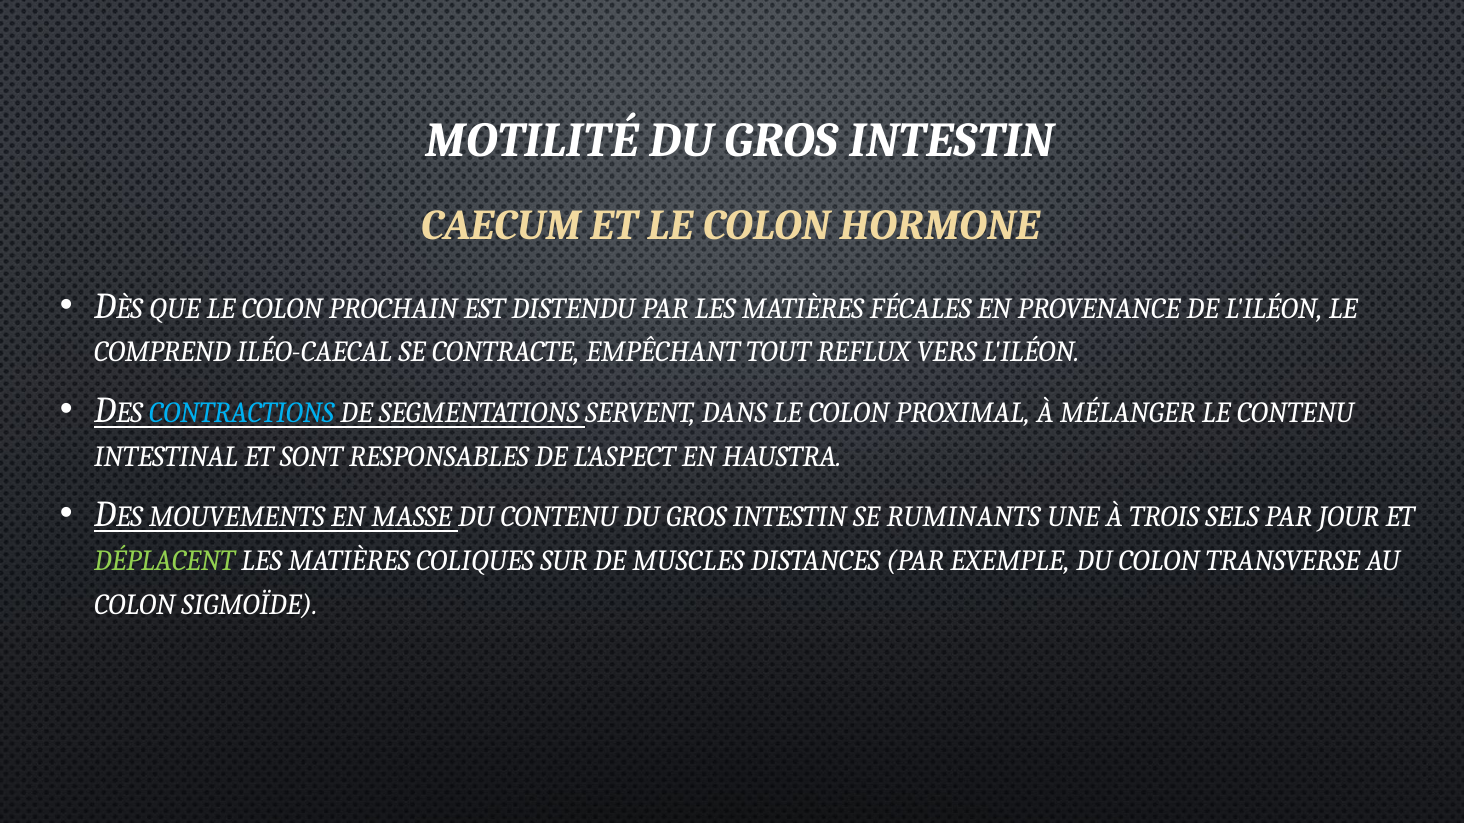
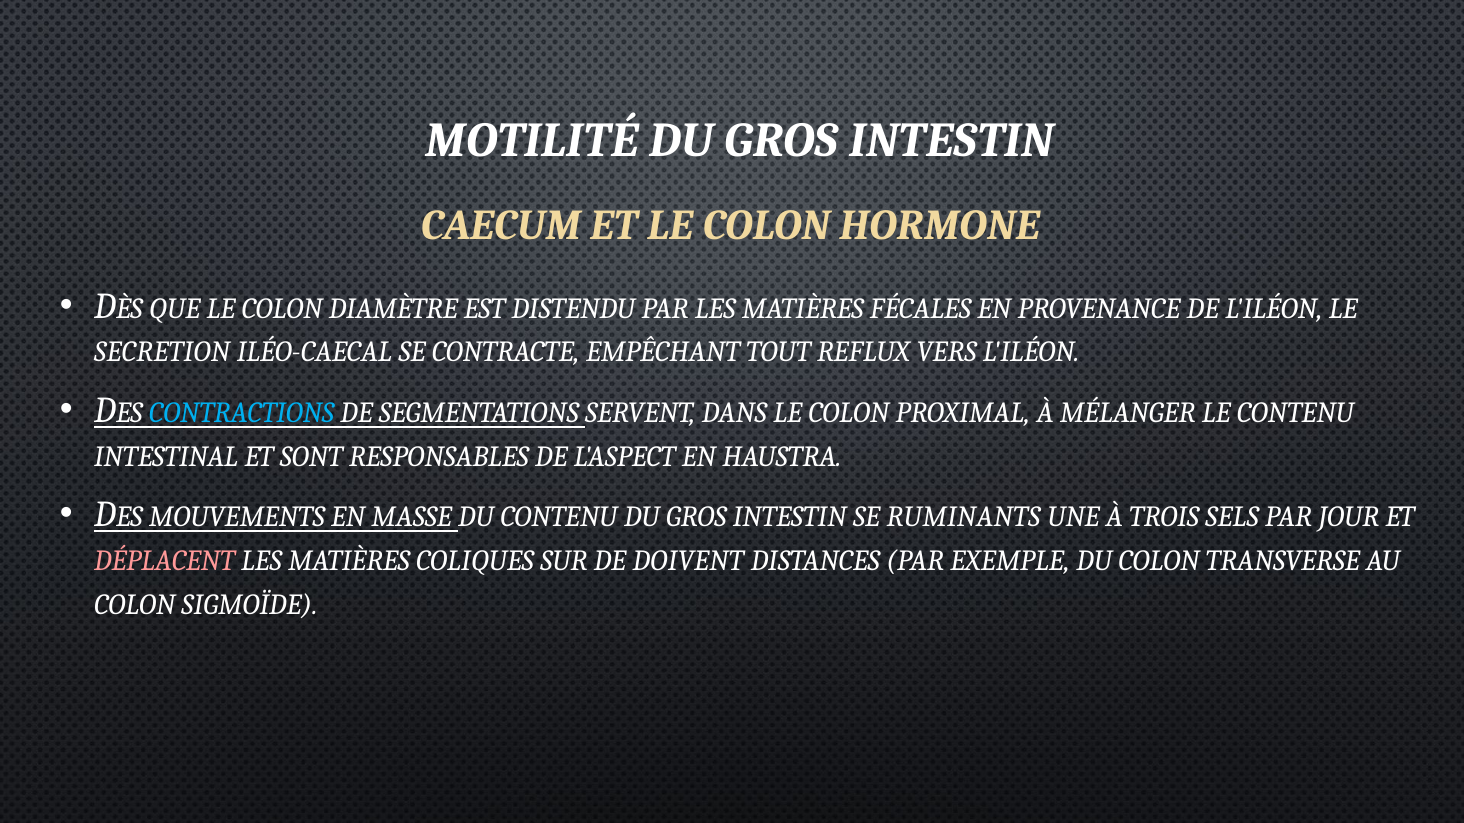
PROCHAIN: PROCHAIN -> DIAMÈTRE
COMPREND: COMPREND -> SECRETION
DÉPLACENT colour: light green -> pink
MUSCLES: MUSCLES -> DOIVENT
